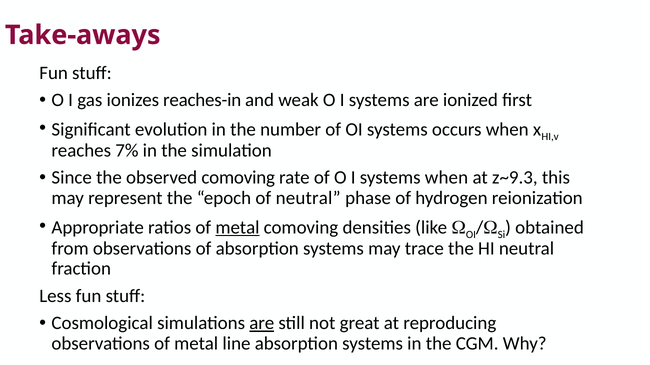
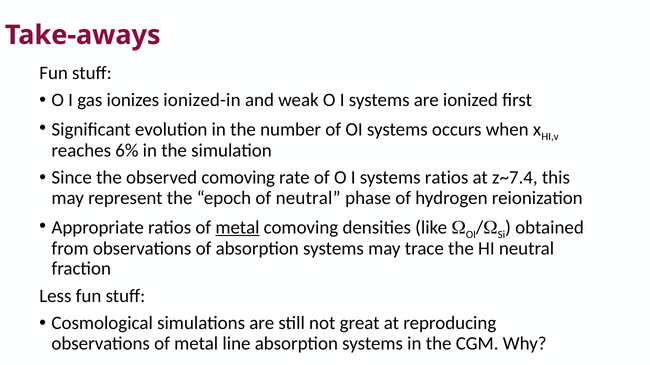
reaches-in: reaches-in -> ionized-in
7%: 7% -> 6%
systems when: when -> ratios
z~9.3: z~9.3 -> z~7.4
are at (262, 324) underline: present -> none
